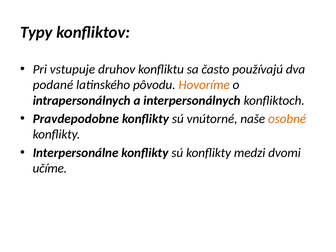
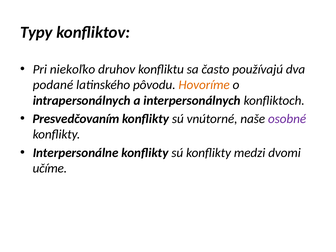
vstupuje: vstupuje -> niekoľko
Pravdepodobne: Pravdepodobne -> Presvedčovaním
osobné colour: orange -> purple
